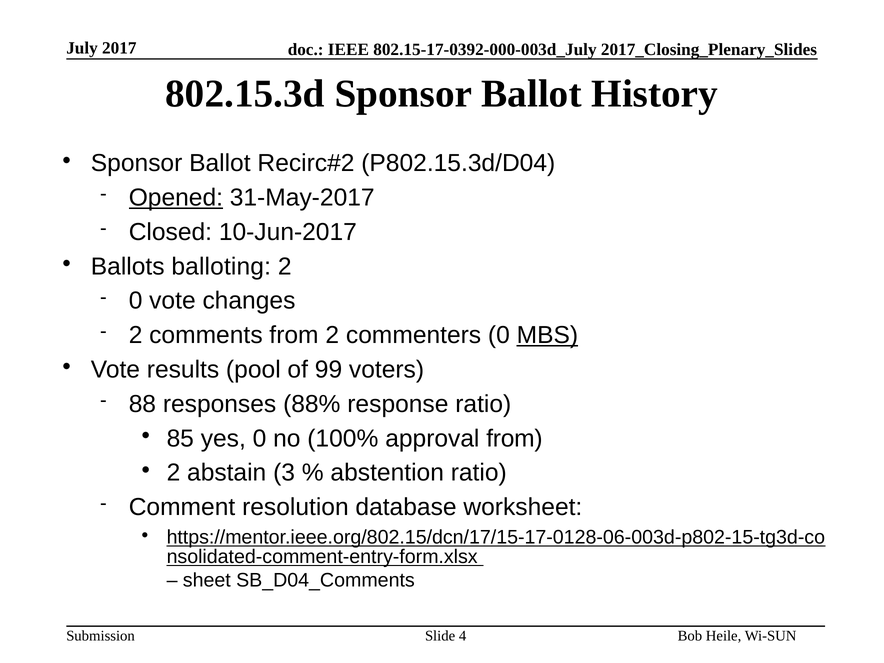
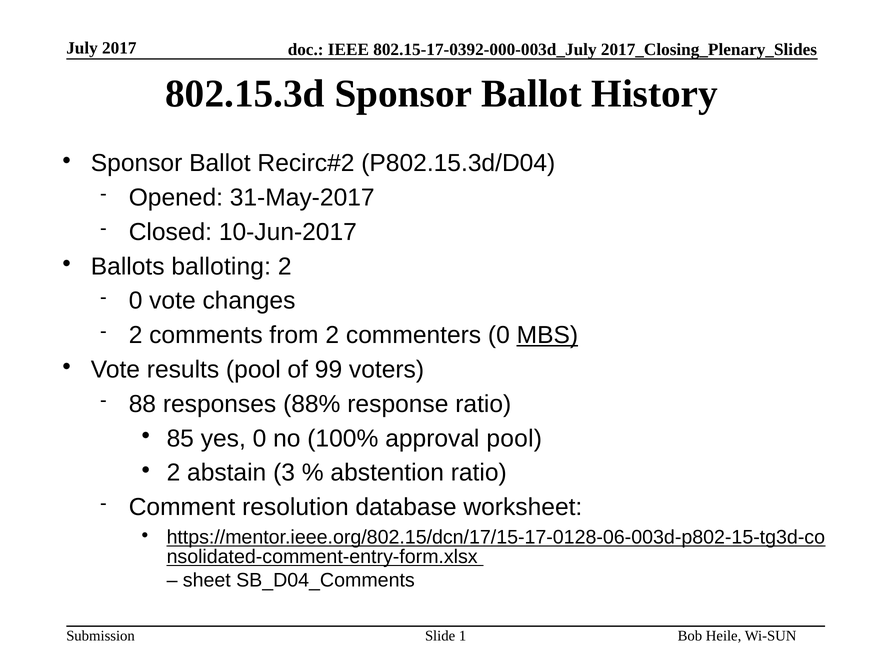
Opened underline: present -> none
approval from: from -> pool
4: 4 -> 1
